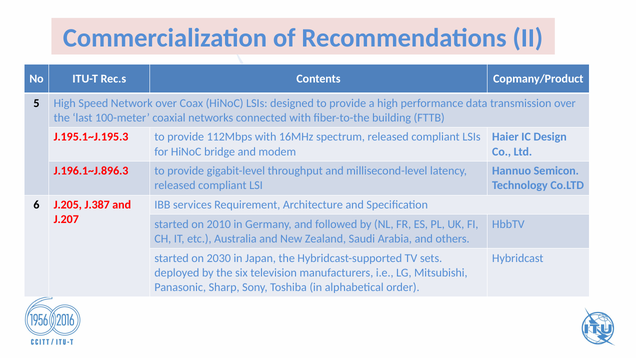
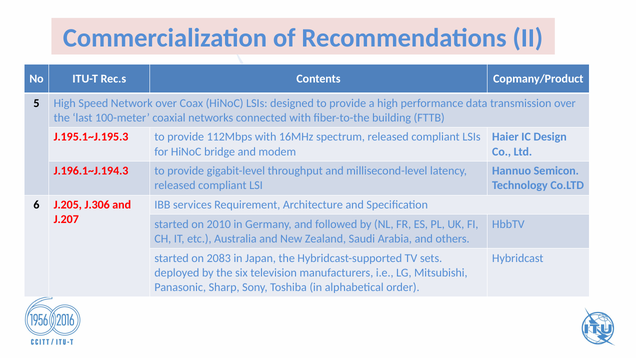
J.196.1~J.896.3: J.196.1~J.896.3 -> J.196.1~J.194.3
J.387: J.387 -> J.306
2030: 2030 -> 2083
